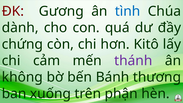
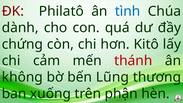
Gương: Gương -> Philatô
thánh colour: purple -> red
Bánh: Bánh -> Lũng
